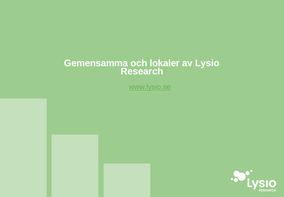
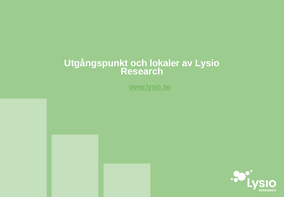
Gemensamma: Gemensamma -> Utgångspunkt
